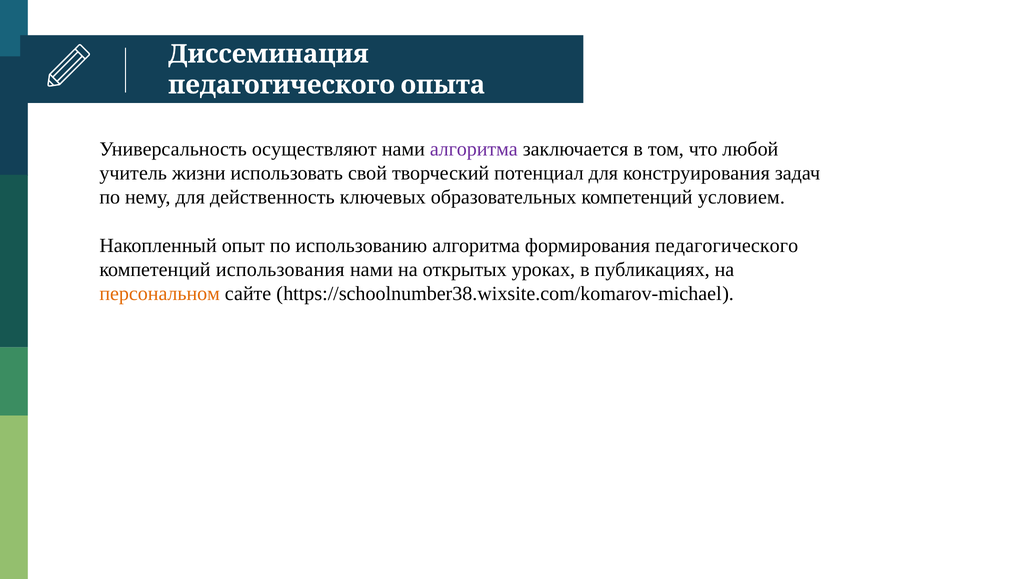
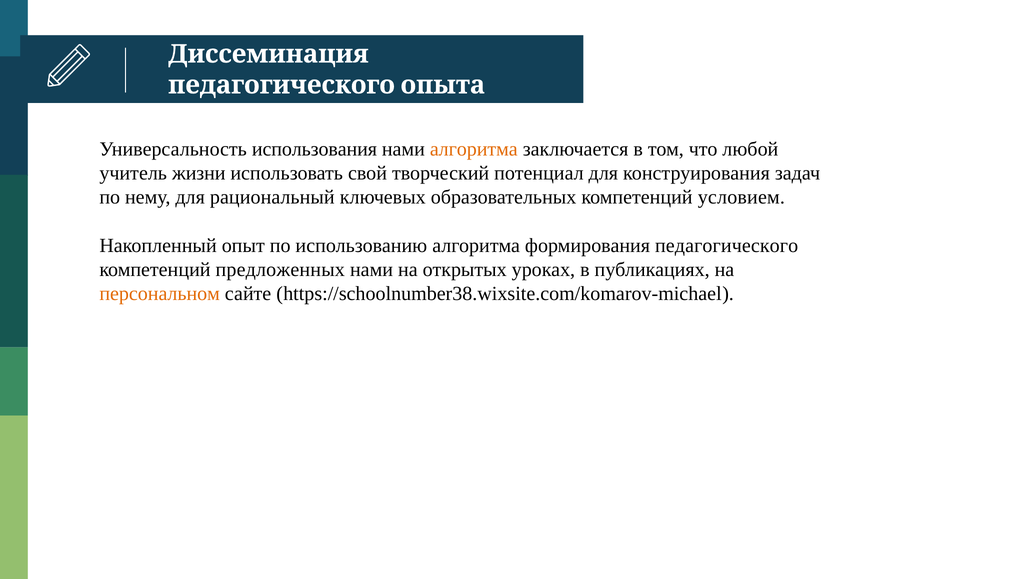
осуществляют: осуществляют -> использования
алгоритма at (474, 149) colour: purple -> orange
действенность: действенность -> рациональный
использования: использования -> предложенных
